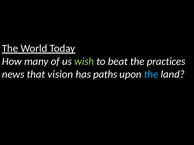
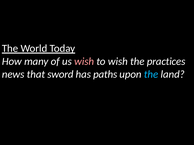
wish at (84, 62) colour: light green -> pink
to beat: beat -> wish
vision: vision -> sword
